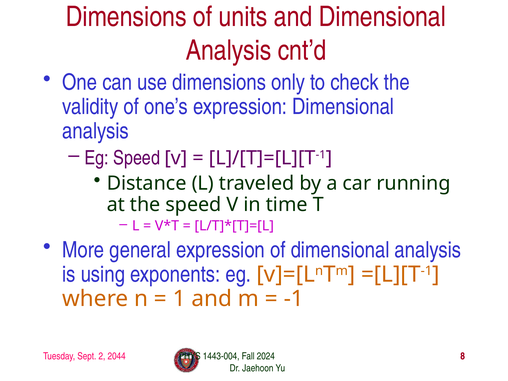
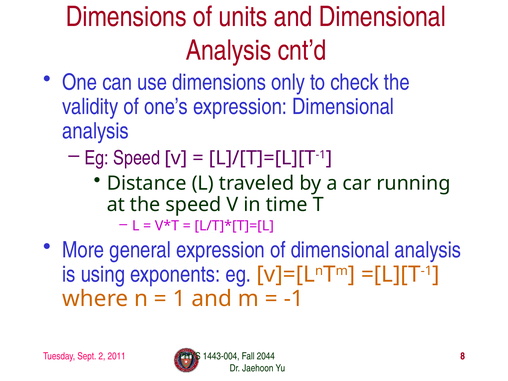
2044: 2044 -> 2011
2024: 2024 -> 2044
